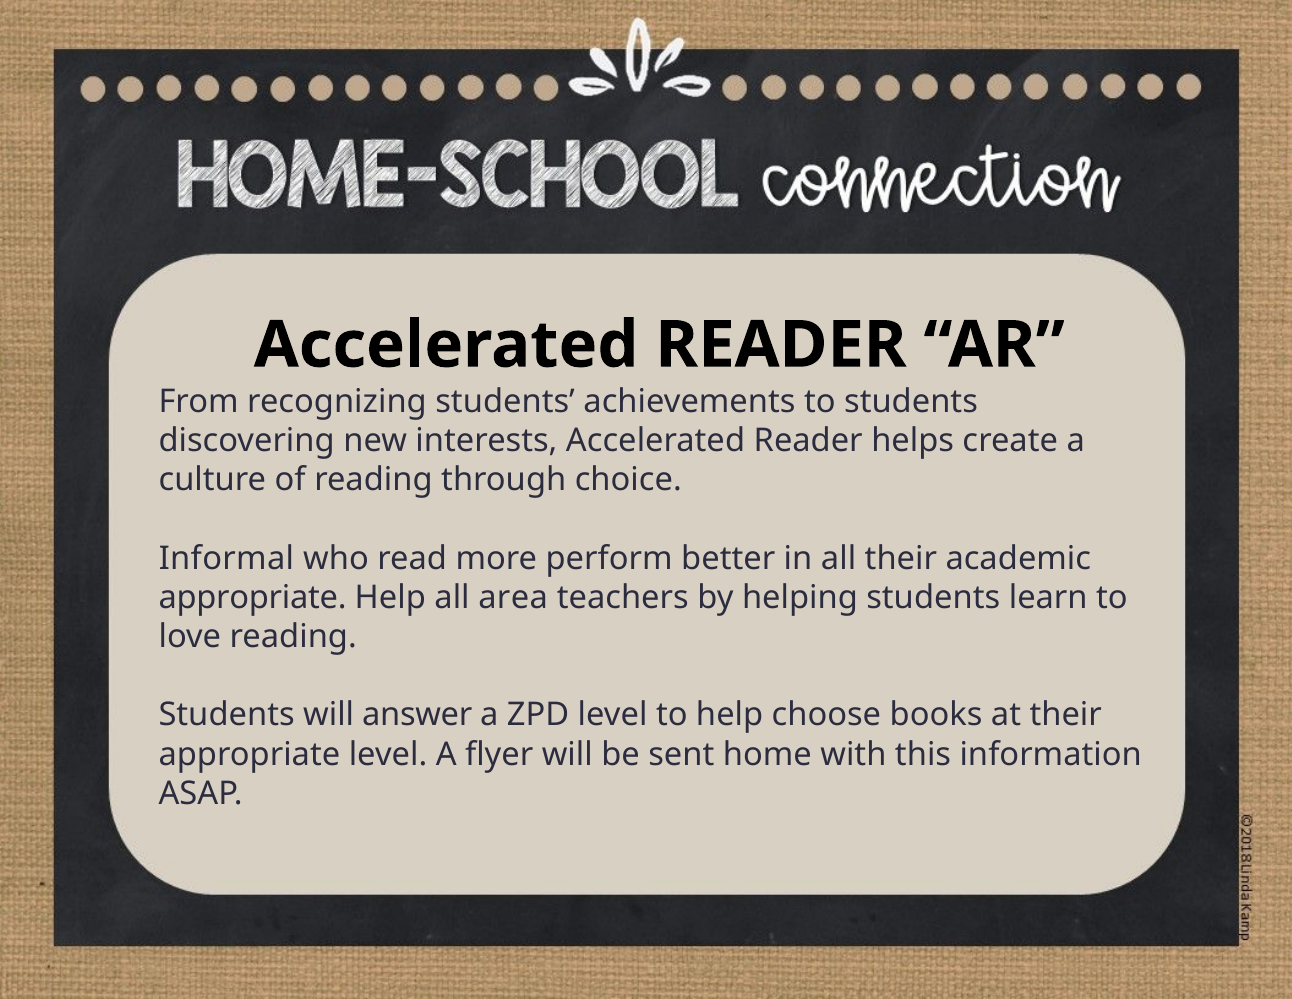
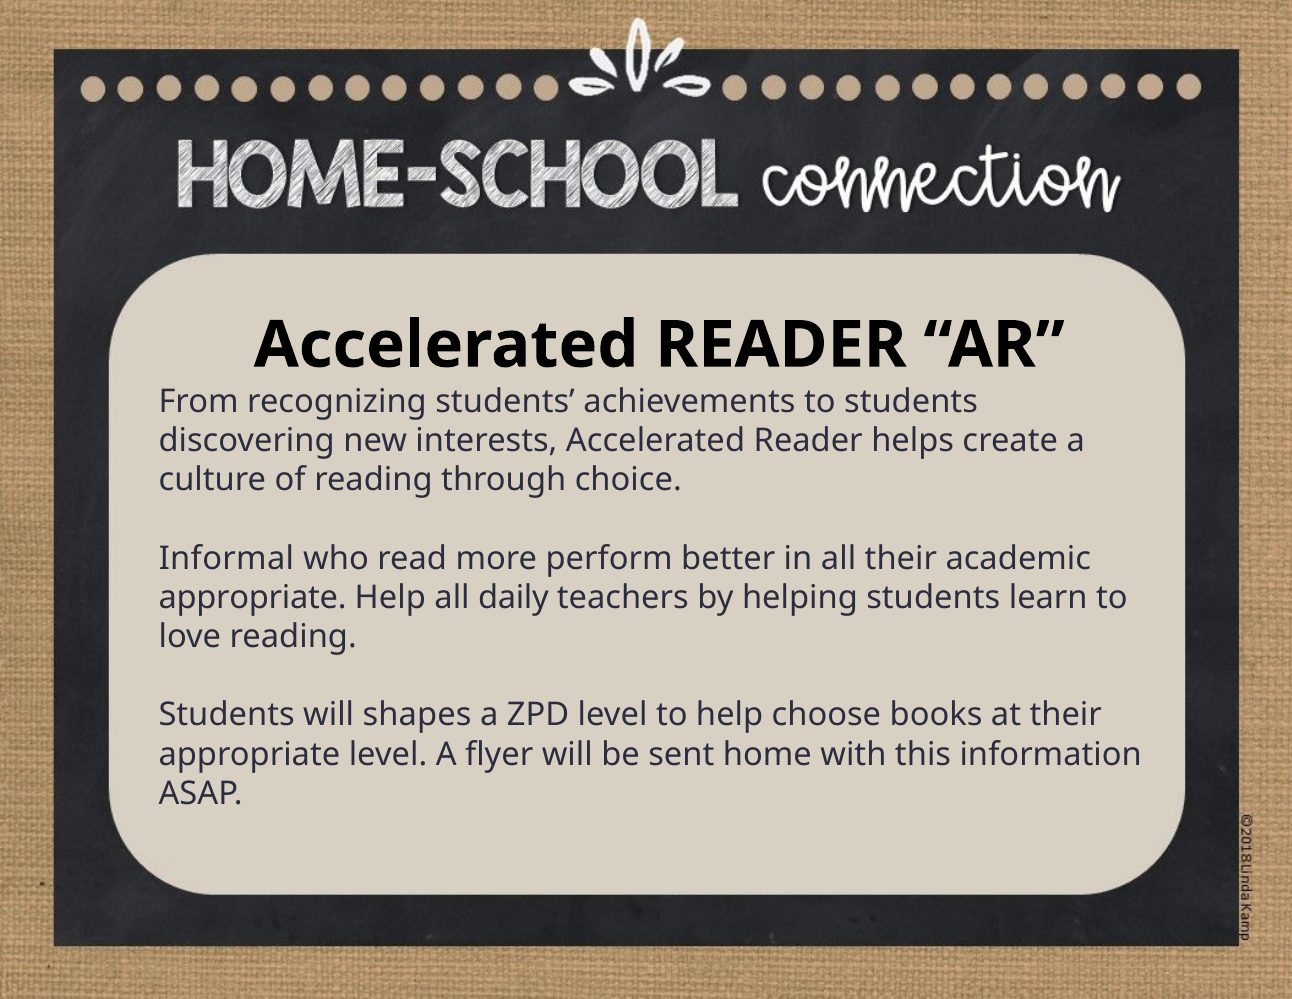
area: area -> daily
answer: answer -> shapes
